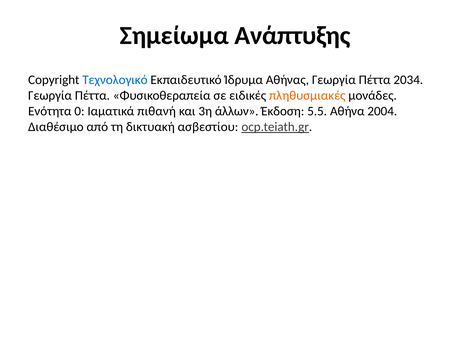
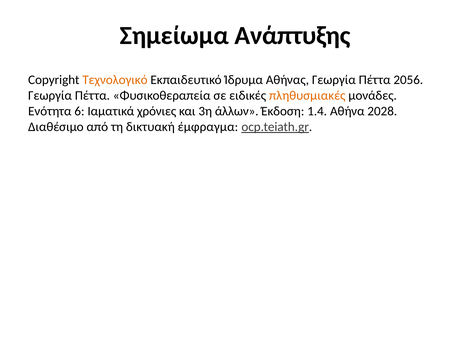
Τεχνολογικό colour: blue -> orange
2034: 2034 -> 2056
0: 0 -> 6
πιθανή: πιθανή -> χρόνιες
5.5: 5.5 -> 1.4
2004: 2004 -> 2028
ασβεστίου: ασβεστίου -> έμφραγμα
